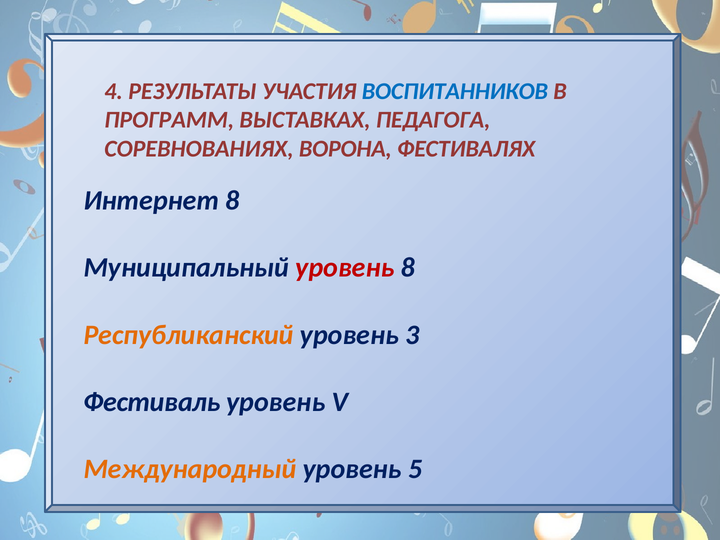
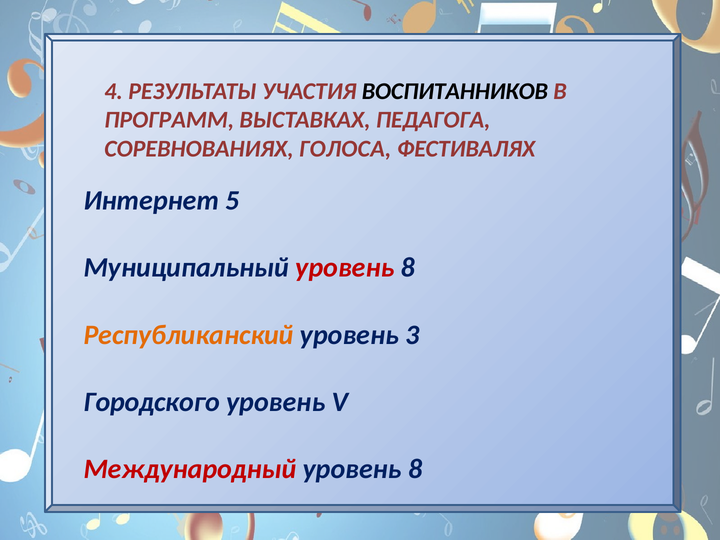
ВОСПИТАННИКОВ colour: blue -> black
ВОРОНА: ВОРОНА -> ГОЛОСА
Интернет 8: 8 -> 5
Фестиваль: Фестиваль -> Городского
Международный colour: orange -> red
5 at (415, 469): 5 -> 8
